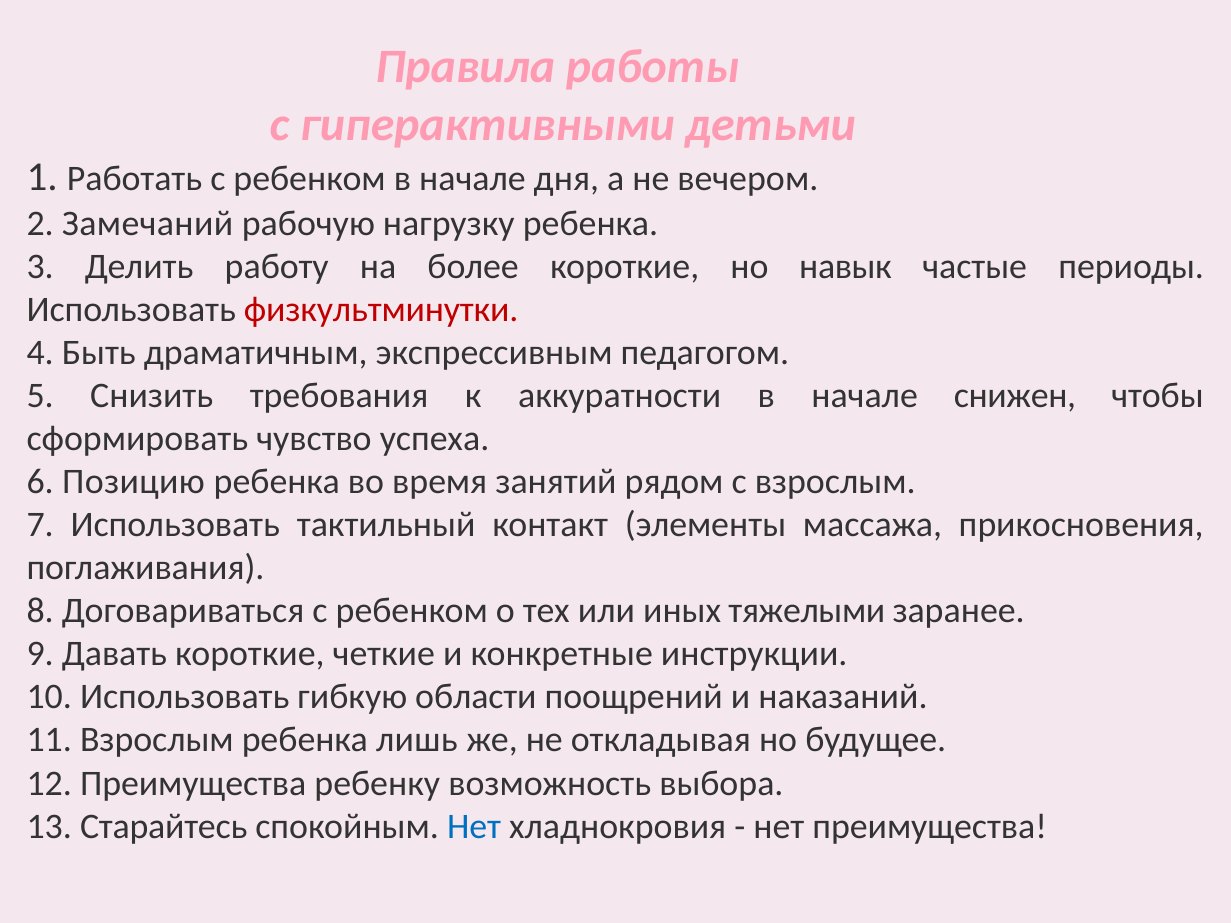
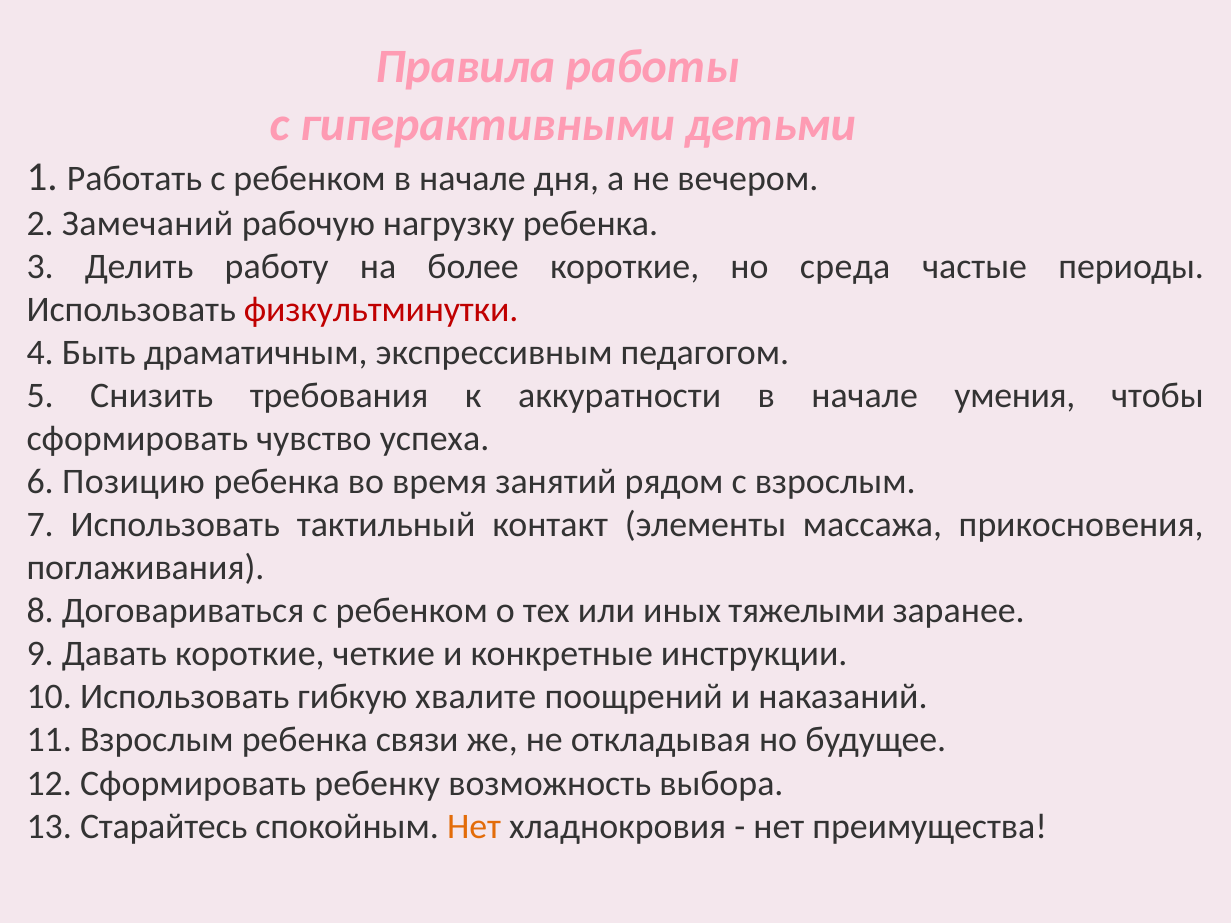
навык: навык -> среда
снижен: снижен -> умения
области: области -> хвалите
лишь: лишь -> связи
12 Преимущества: Преимущества -> Сформировать
Нет at (474, 826) colour: blue -> orange
